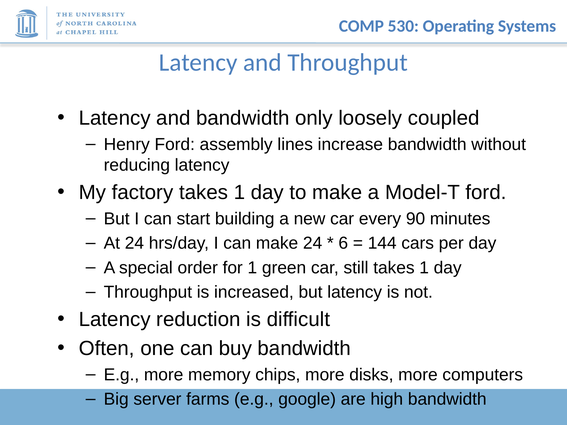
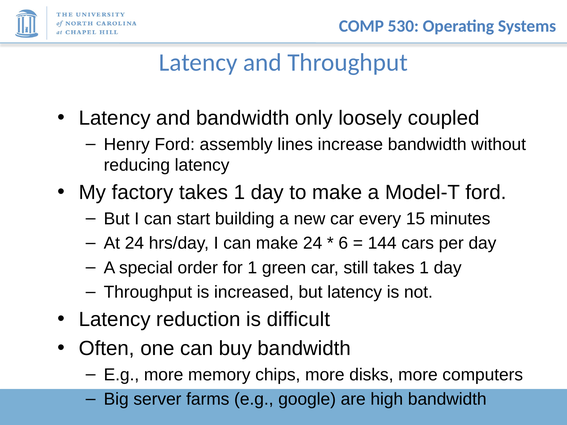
90: 90 -> 15
